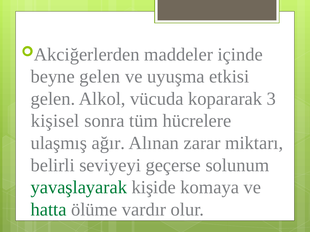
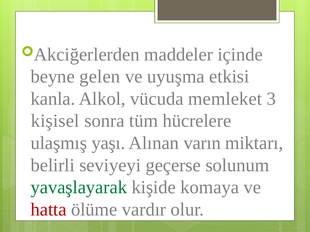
gelen at (53, 99): gelen -> kanla
kopararak: kopararak -> memleket
ağır: ağır -> yaşı
zarar: zarar -> varın
hatta colour: green -> red
